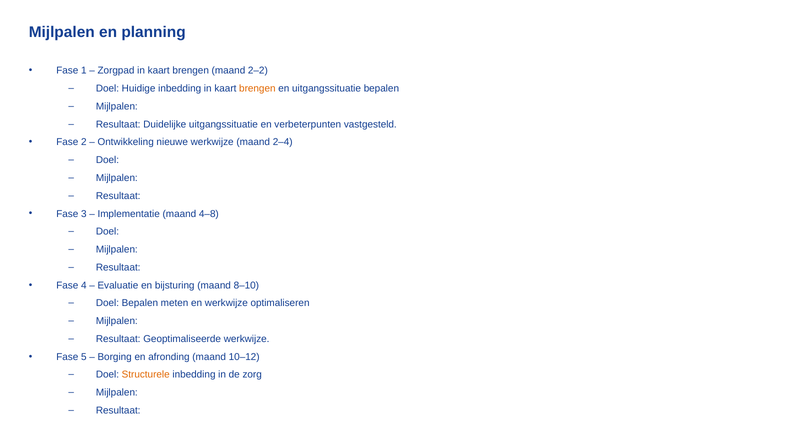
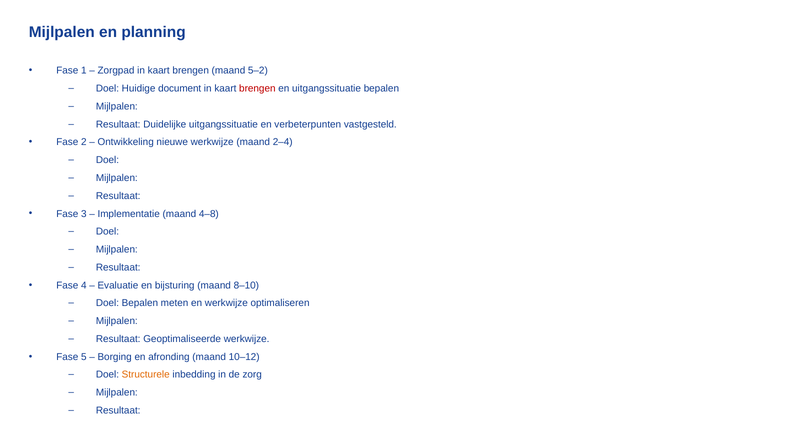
2–2: 2–2 -> 5–2
Huidige inbedding: inbedding -> document
brengen at (257, 89) colour: orange -> red
